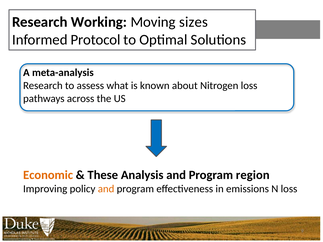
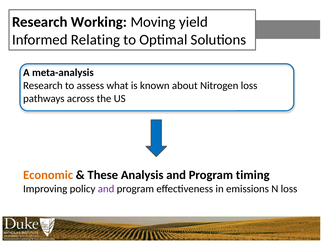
sizes: sizes -> yield
Protocol: Protocol -> Relating
region: region -> timing
and at (106, 189) colour: orange -> purple
